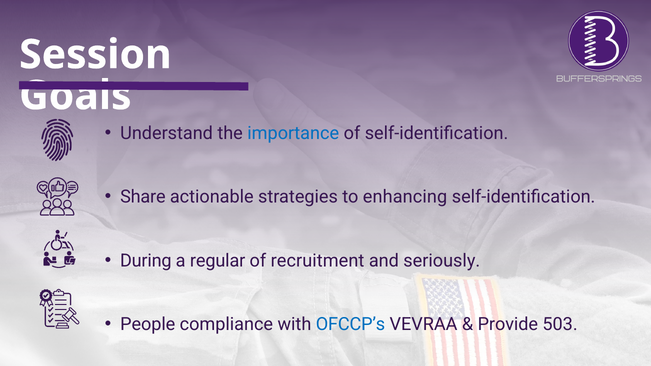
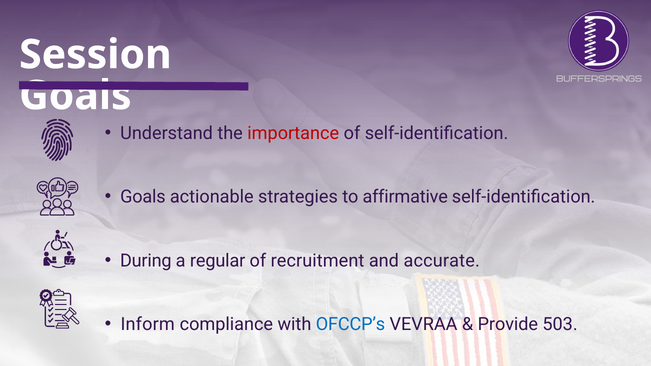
importance colour: blue -> red
Share at (143, 197): Share -> Goals
enhancing: enhancing -> affirmative
seriously: seriously -> accurate
People: People -> Inform
